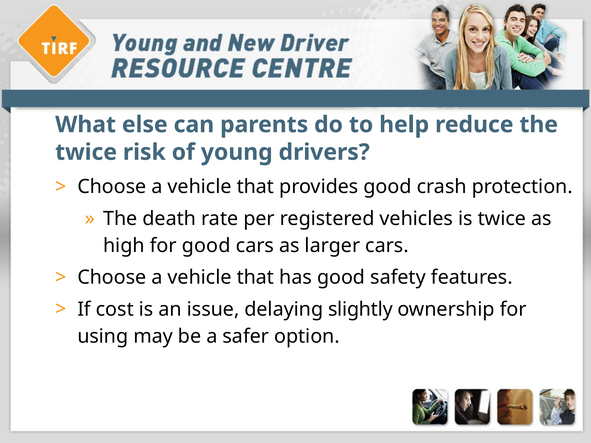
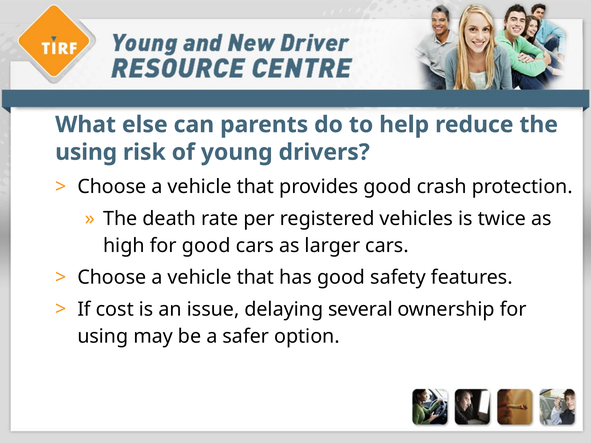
twice at (86, 152): twice -> using
slightly: slightly -> several
